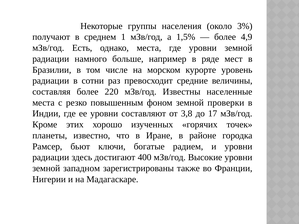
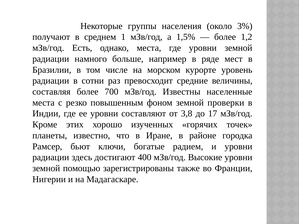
4,9: 4,9 -> 1,2
220: 220 -> 700
западном: западном -> помощью
